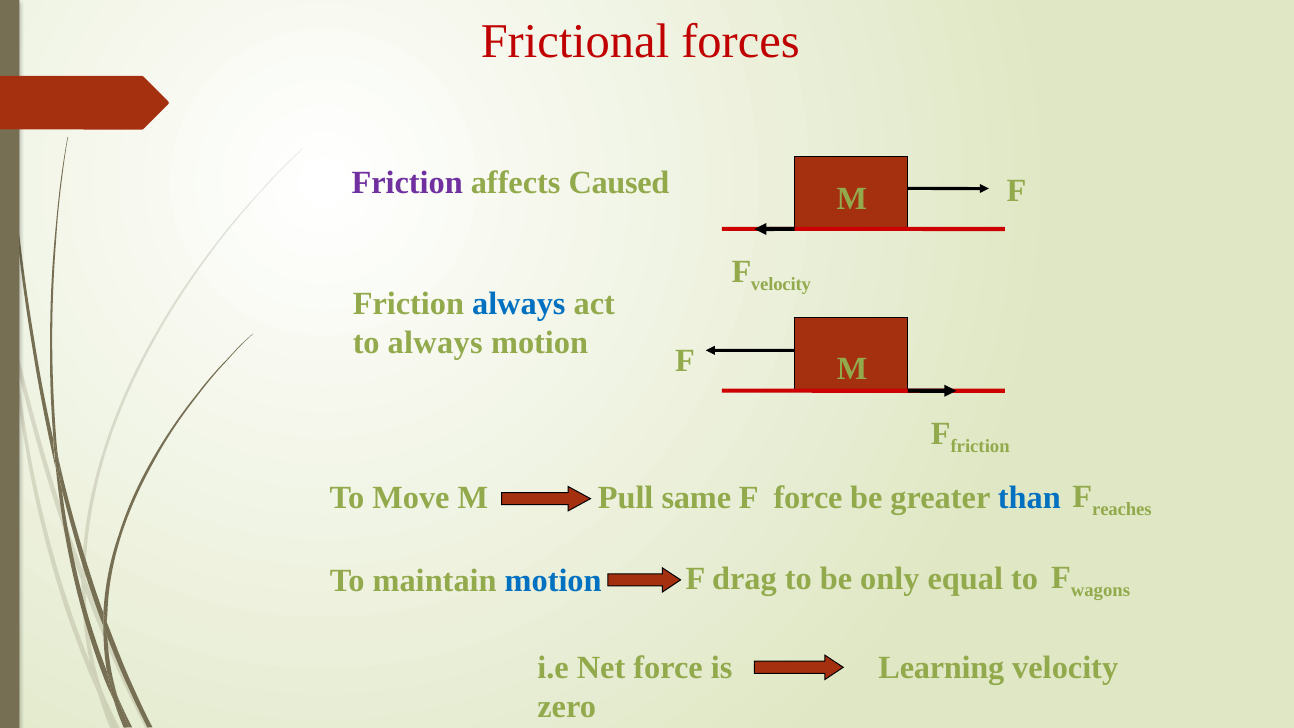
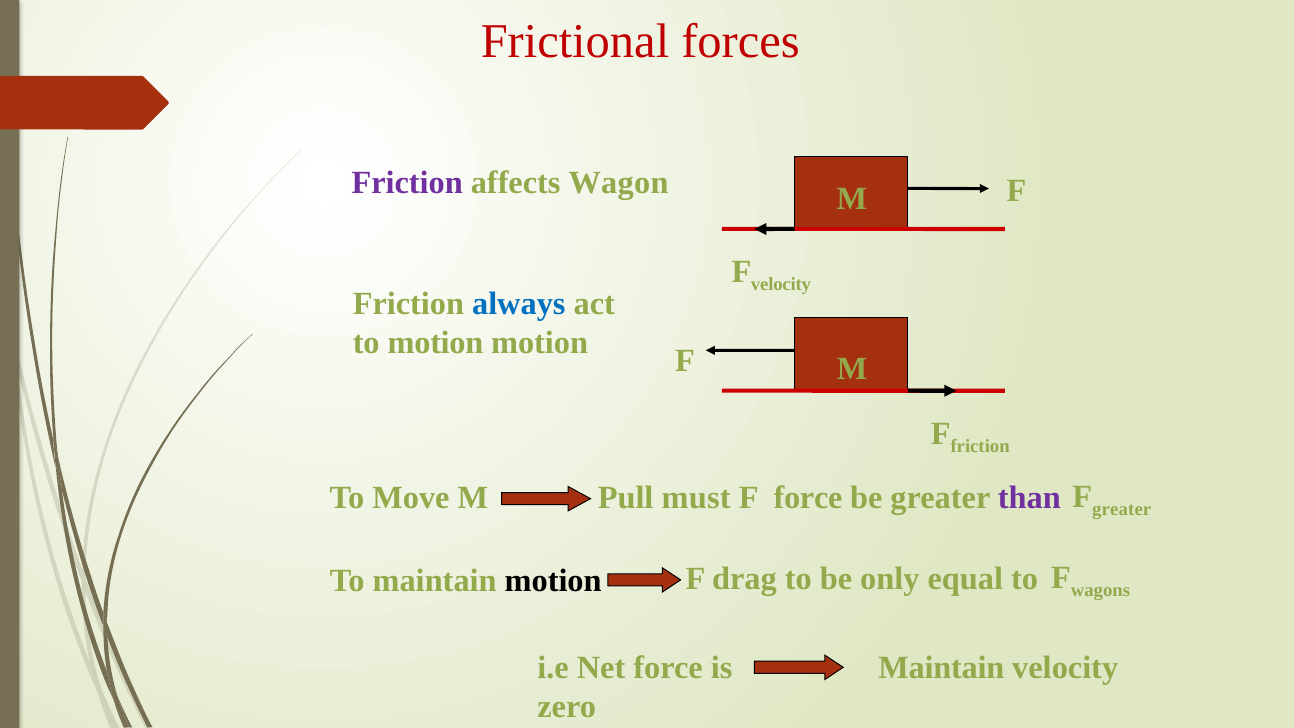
Caused: Caused -> Wagon
to always: always -> motion
same: same -> must
than colour: blue -> purple
F reaches: reaches -> greater
motion at (553, 580) colour: blue -> black
Learning at (941, 668): Learning -> Maintain
